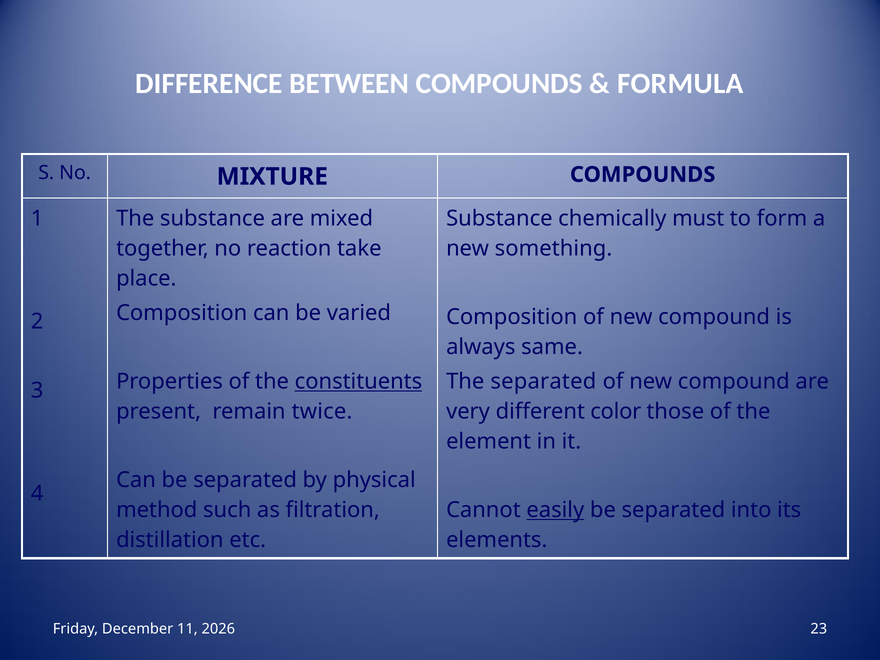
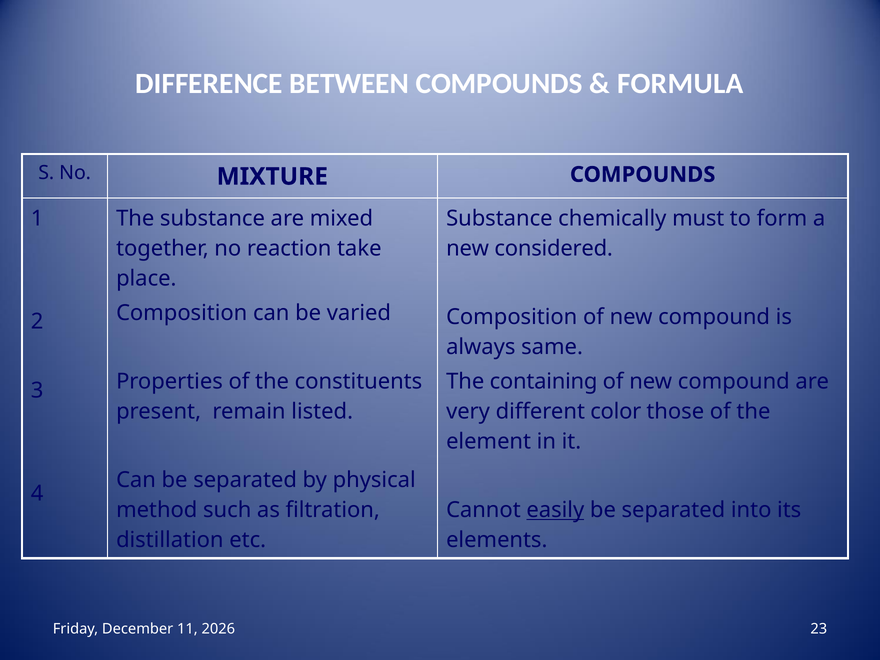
something: something -> considered
constituents underline: present -> none
The separated: separated -> containing
twice: twice -> listed
